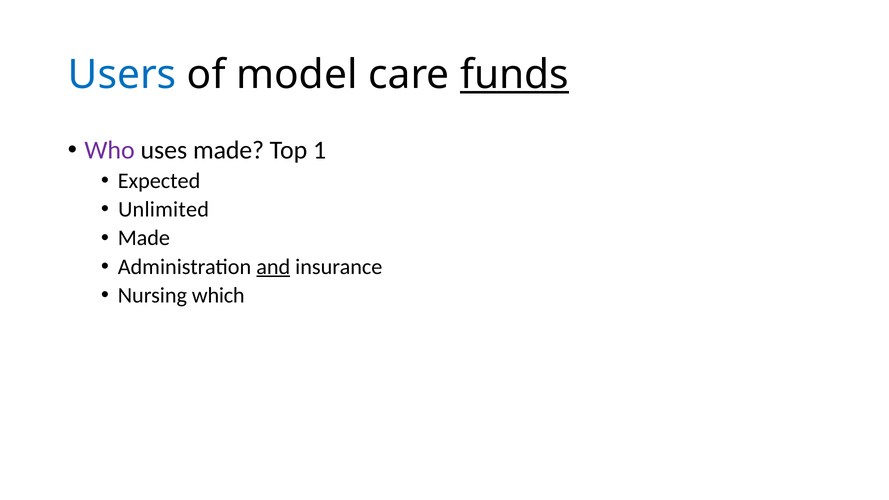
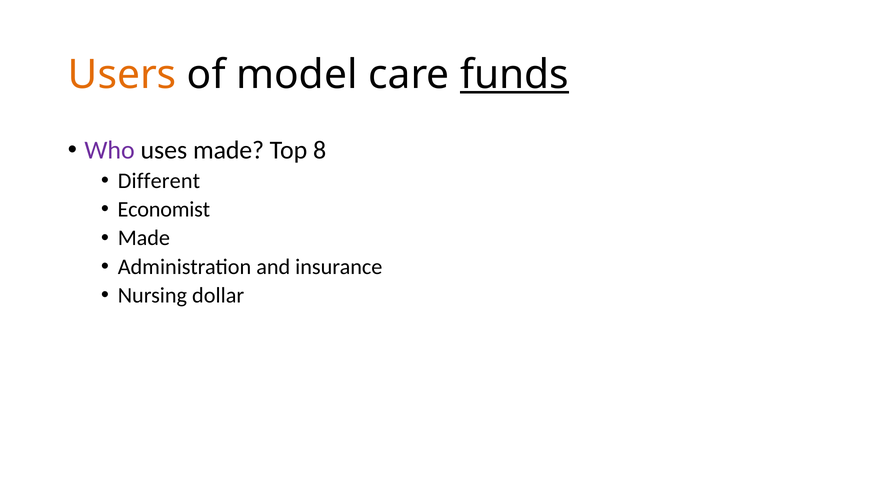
Users colour: blue -> orange
1: 1 -> 8
Expected: Expected -> Different
Unlimited: Unlimited -> Economist
and underline: present -> none
which: which -> dollar
